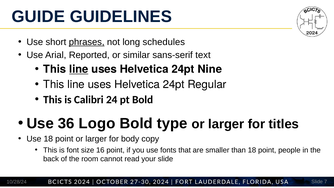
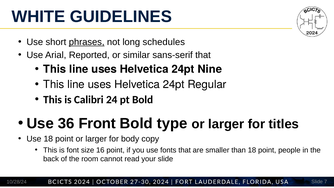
GUIDE: GUIDE -> WHITE
sans-serif text: text -> that
line at (79, 69) underline: present -> none
Logo: Logo -> Front
